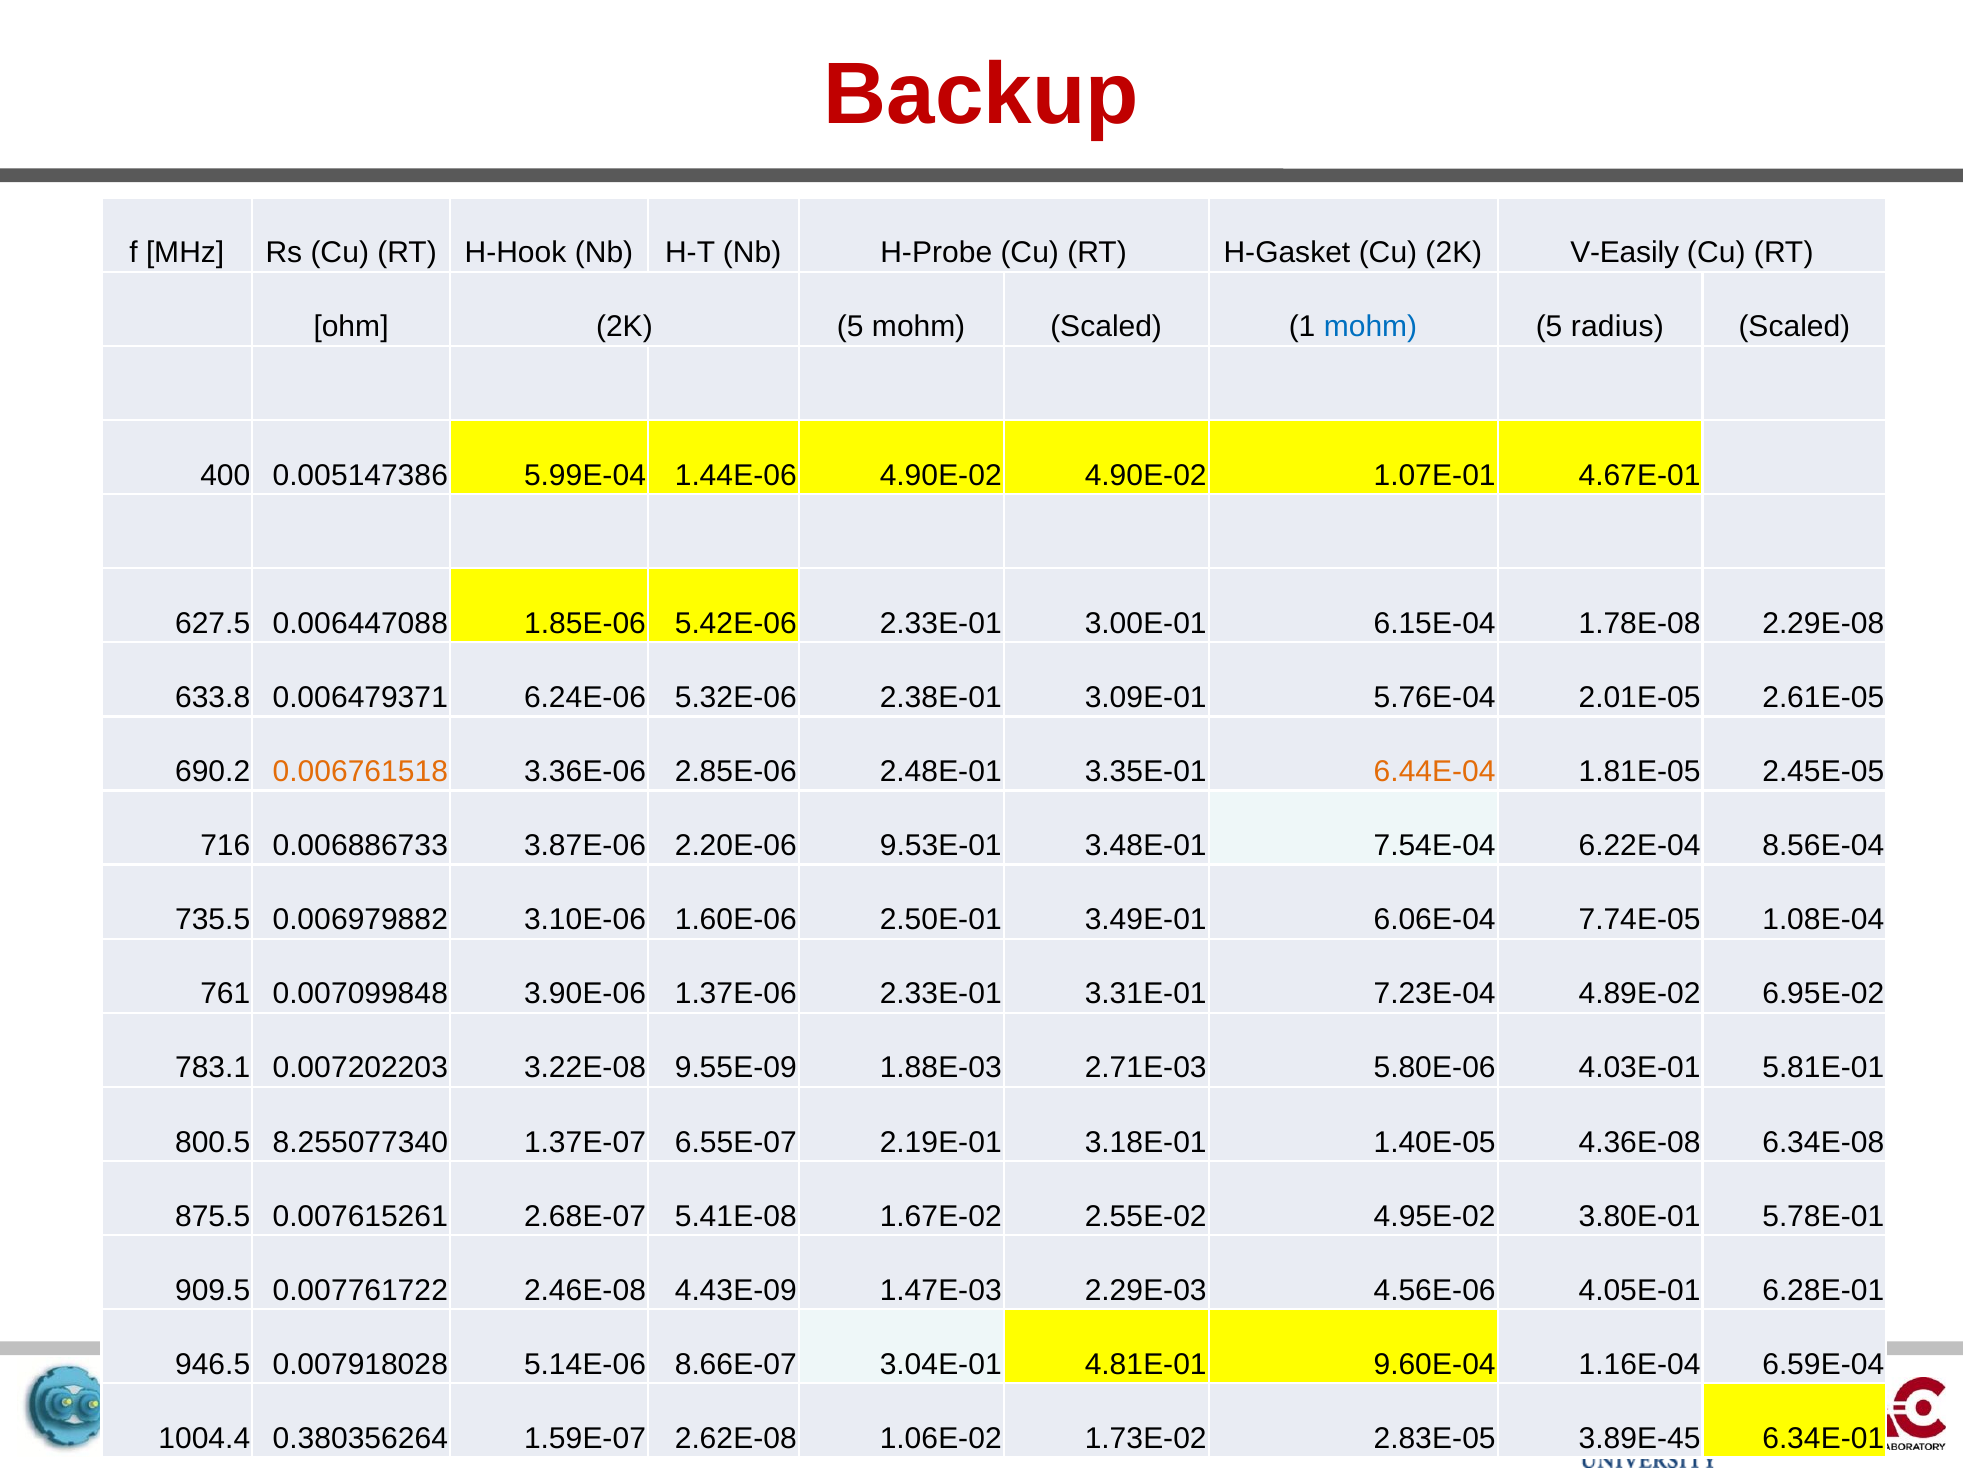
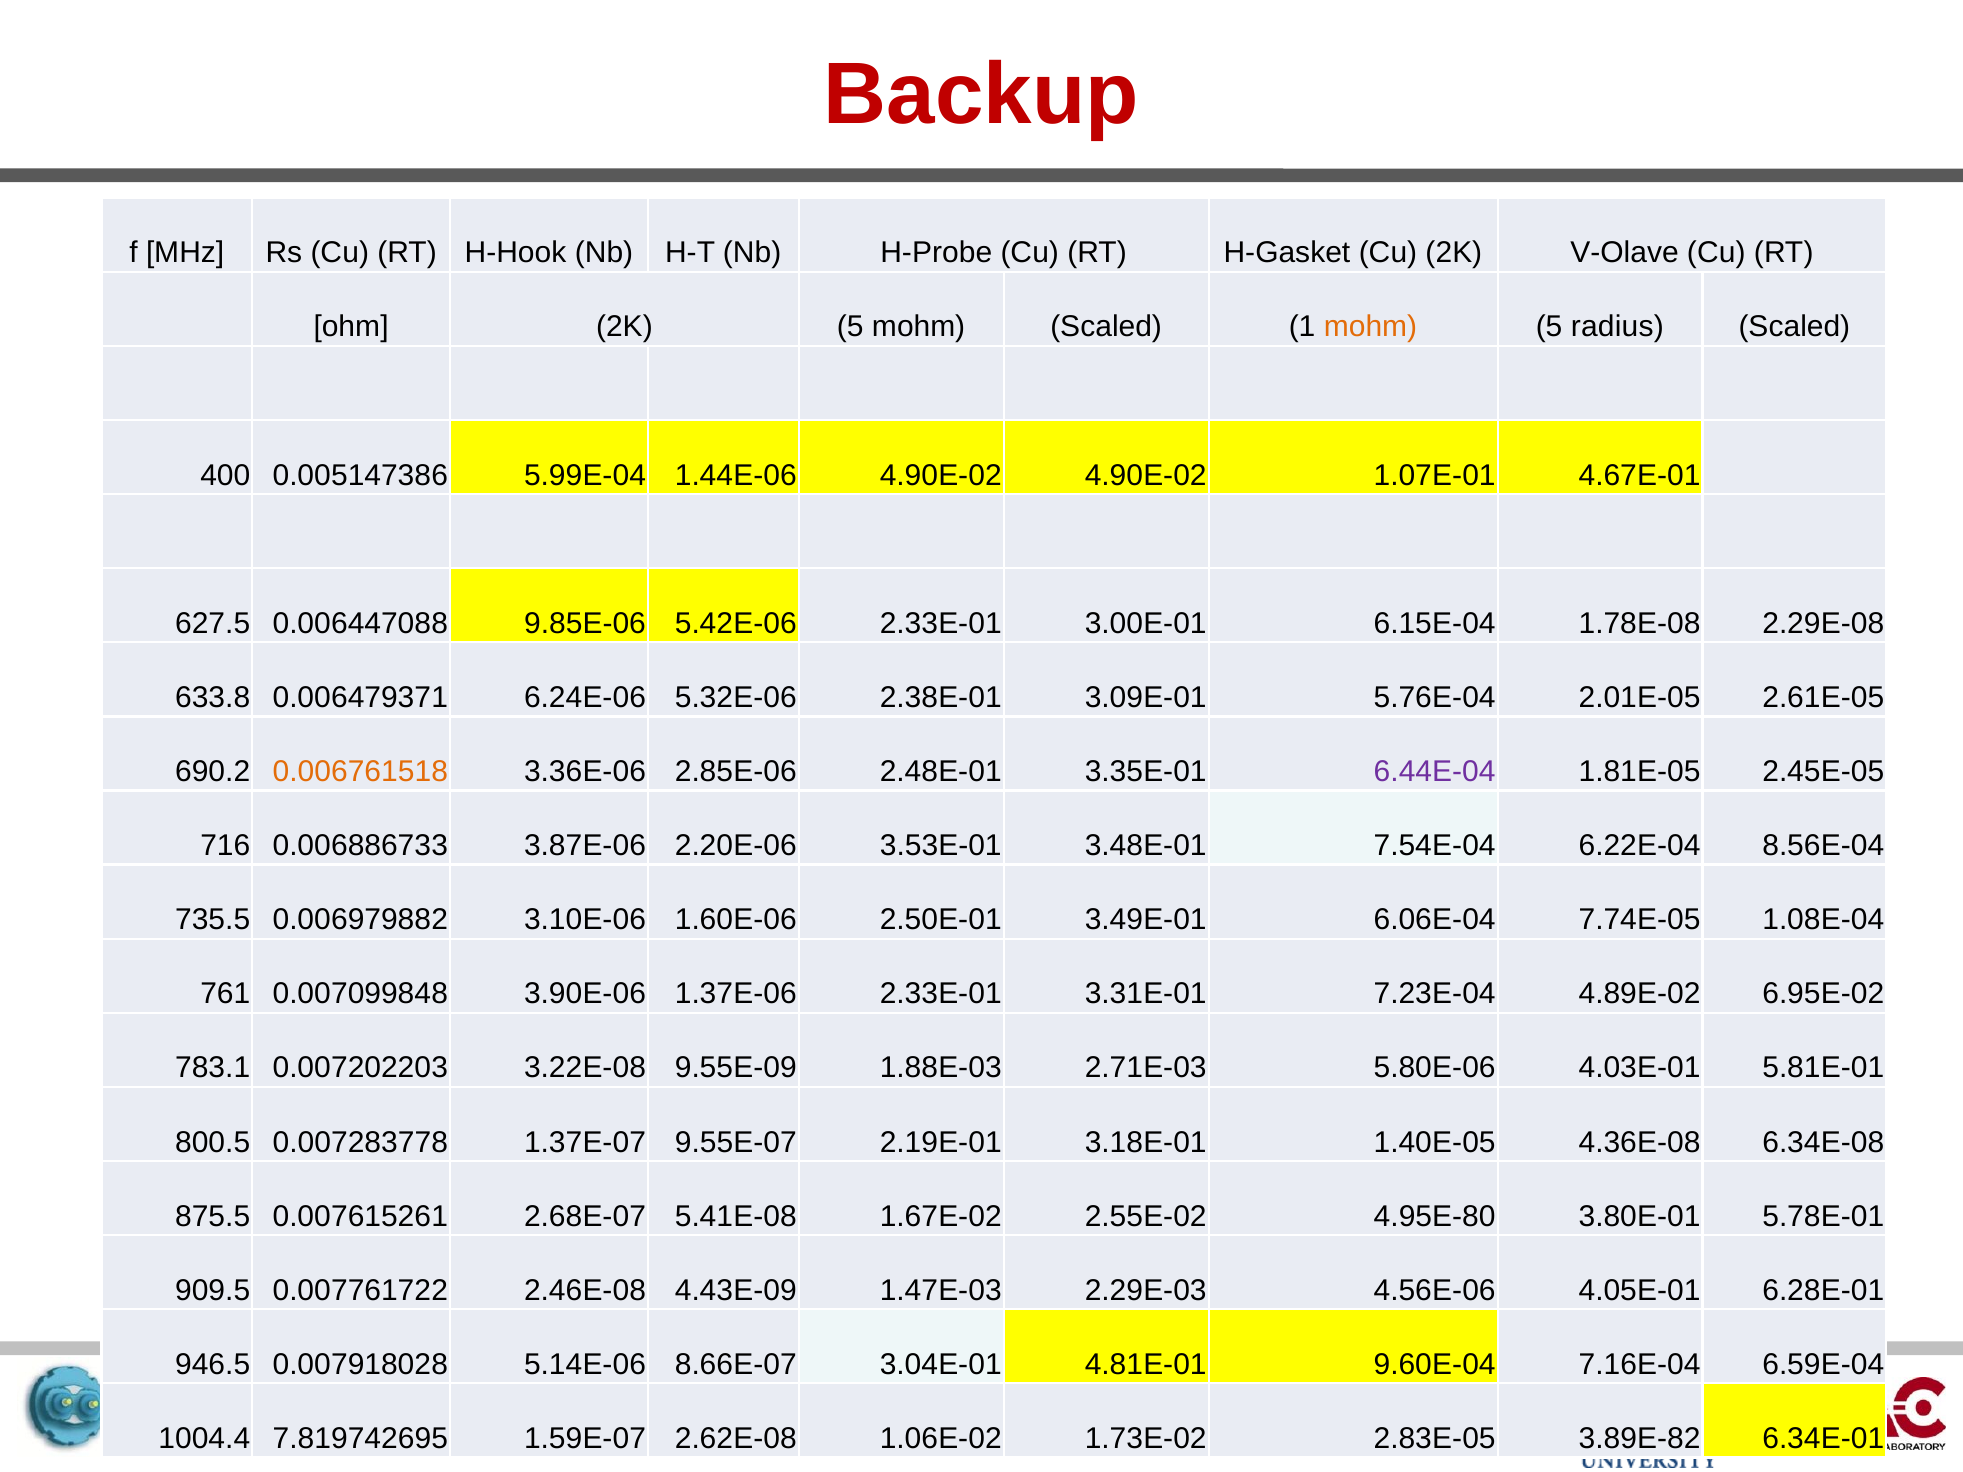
V-Easily: V-Easily -> V-Olave
mohm at (1371, 327) colour: blue -> orange
1.85E-06: 1.85E-06 -> 9.85E-06
6.44E-04 colour: orange -> purple
9.53E-01: 9.53E-01 -> 3.53E-01
8.255077340: 8.255077340 -> 0.007283778
6.55E-07: 6.55E-07 -> 9.55E-07
4.95E-02: 4.95E-02 -> 4.95E-80
1.16E-04: 1.16E-04 -> 7.16E-04
0.380356264: 0.380356264 -> 7.819742695
3.89E-45: 3.89E-45 -> 3.89E-82
